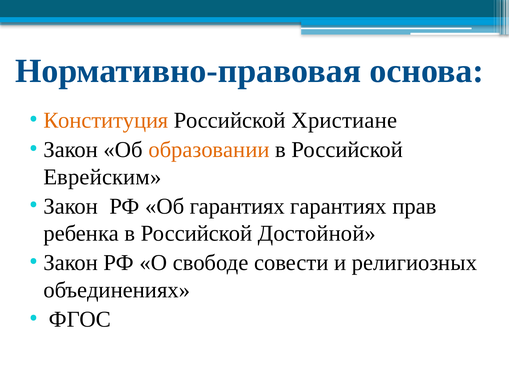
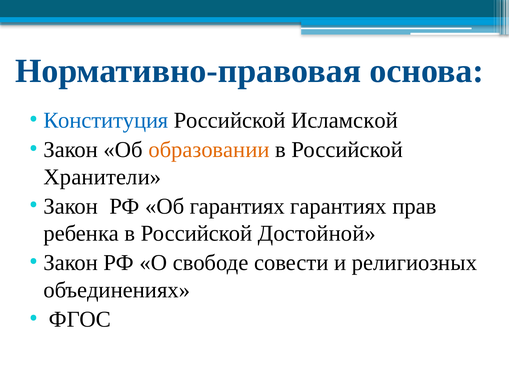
Конституция colour: orange -> blue
Христиане: Христиане -> Исламской
Еврейским: Еврейским -> Хранители
